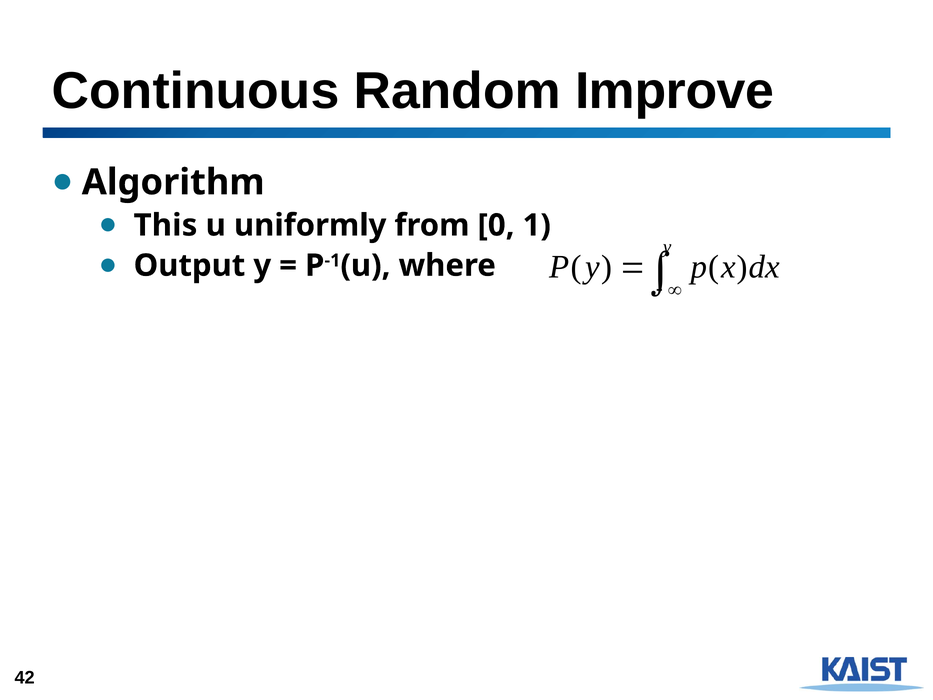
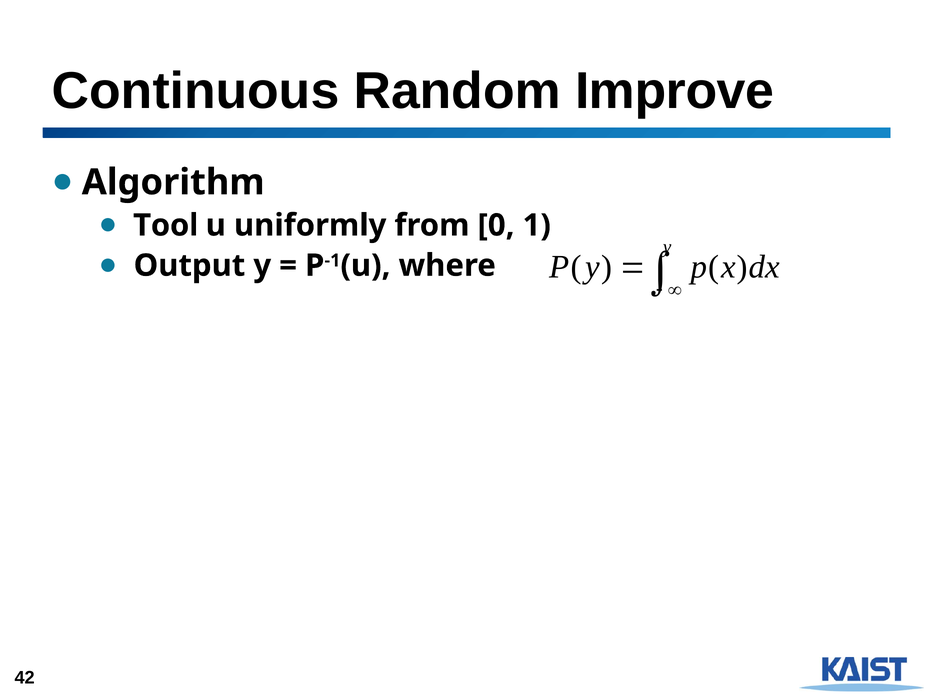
This: This -> Tool
